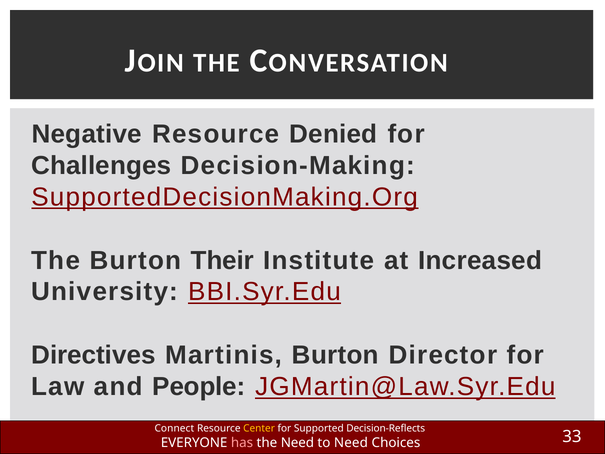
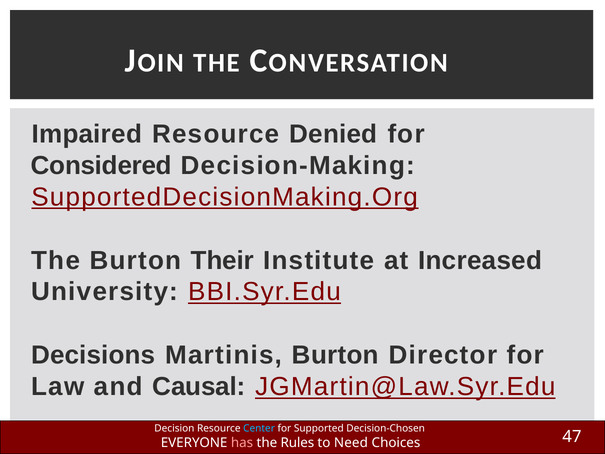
Negative: Negative -> Impaired
Challenges: Challenges -> Considered
Directives: Directives -> Decisions
People: People -> Causal
Connect: Connect -> Decision
Center colour: yellow -> light blue
Decision-Reflects: Decision-Reflects -> Decision-Chosen
the Need: Need -> Rules
33: 33 -> 47
